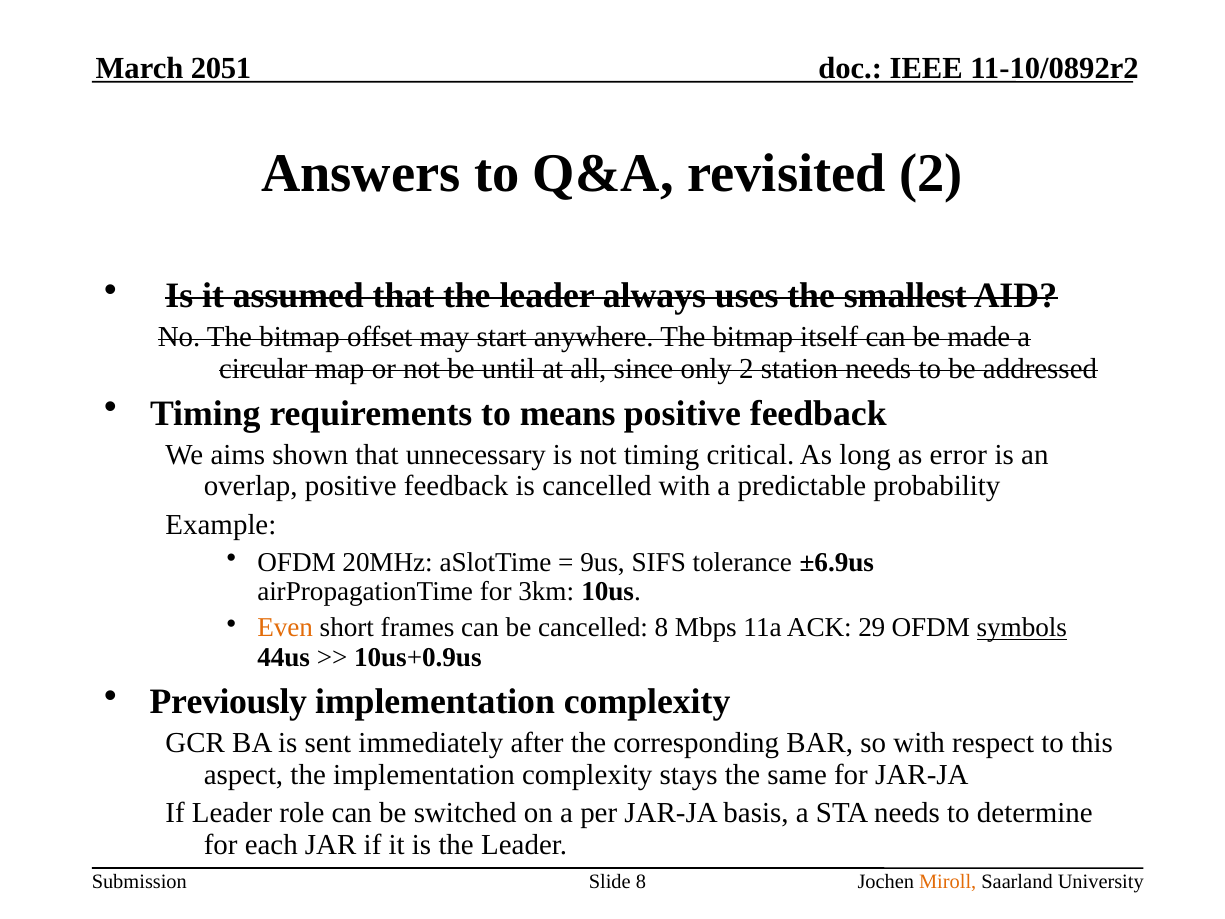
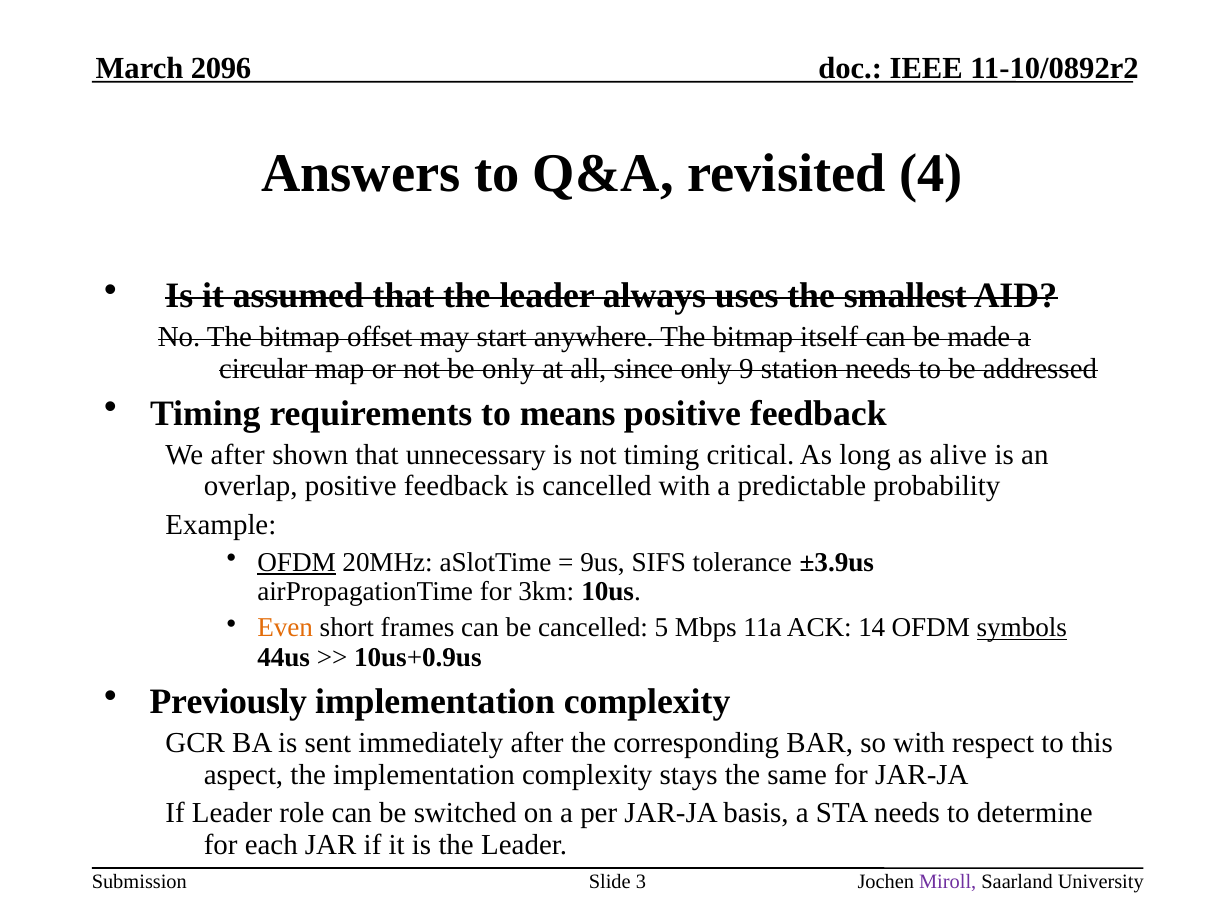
2051: 2051 -> 2096
revisited 2: 2 -> 4
be until: until -> only
only 2: 2 -> 9
We aims: aims -> after
error: error -> alive
OFDM at (297, 562) underline: none -> present
±6.9us: ±6.9us -> ±3.9us
cancelled 8: 8 -> 5
29: 29 -> 14
Slide 8: 8 -> 3
Miroll colour: orange -> purple
